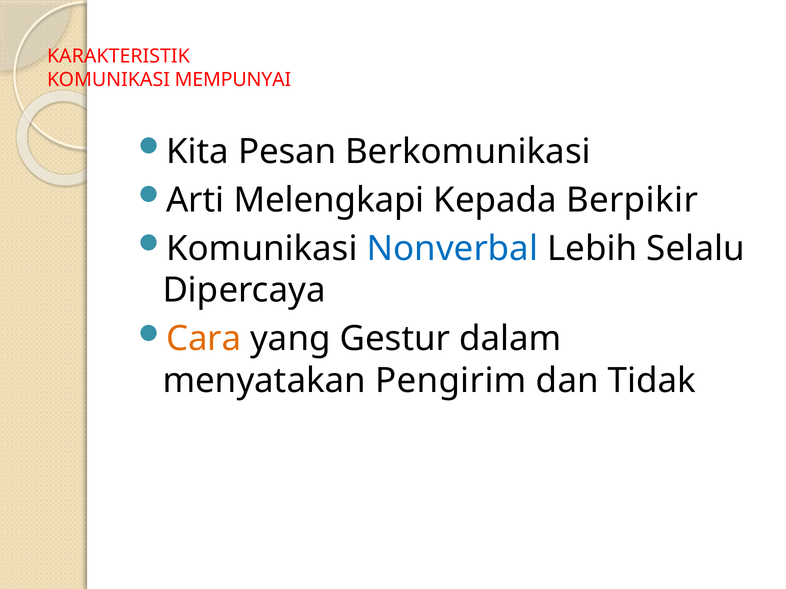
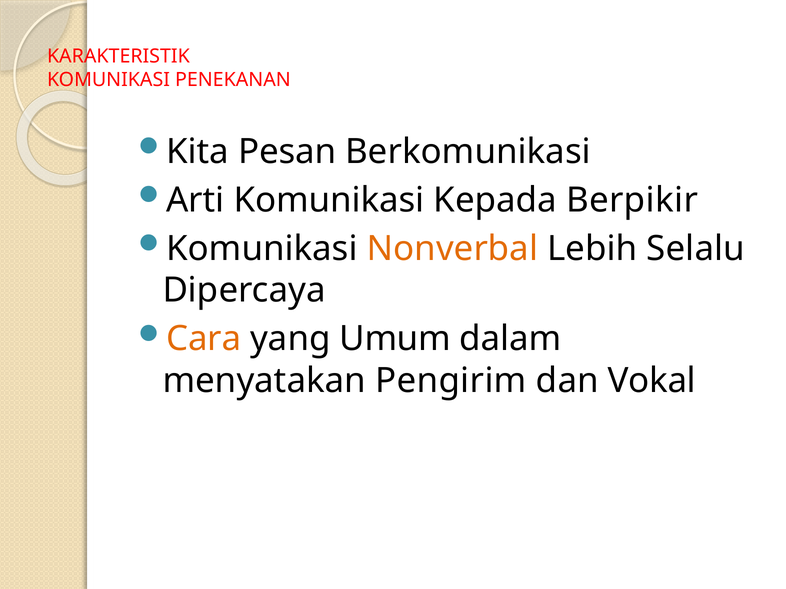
MEMPUNYAI: MEMPUNYAI -> PENEKANAN
Arti Melengkapi: Melengkapi -> Komunikasi
Nonverbal colour: blue -> orange
Gestur: Gestur -> Umum
Tidak: Tidak -> Vokal
